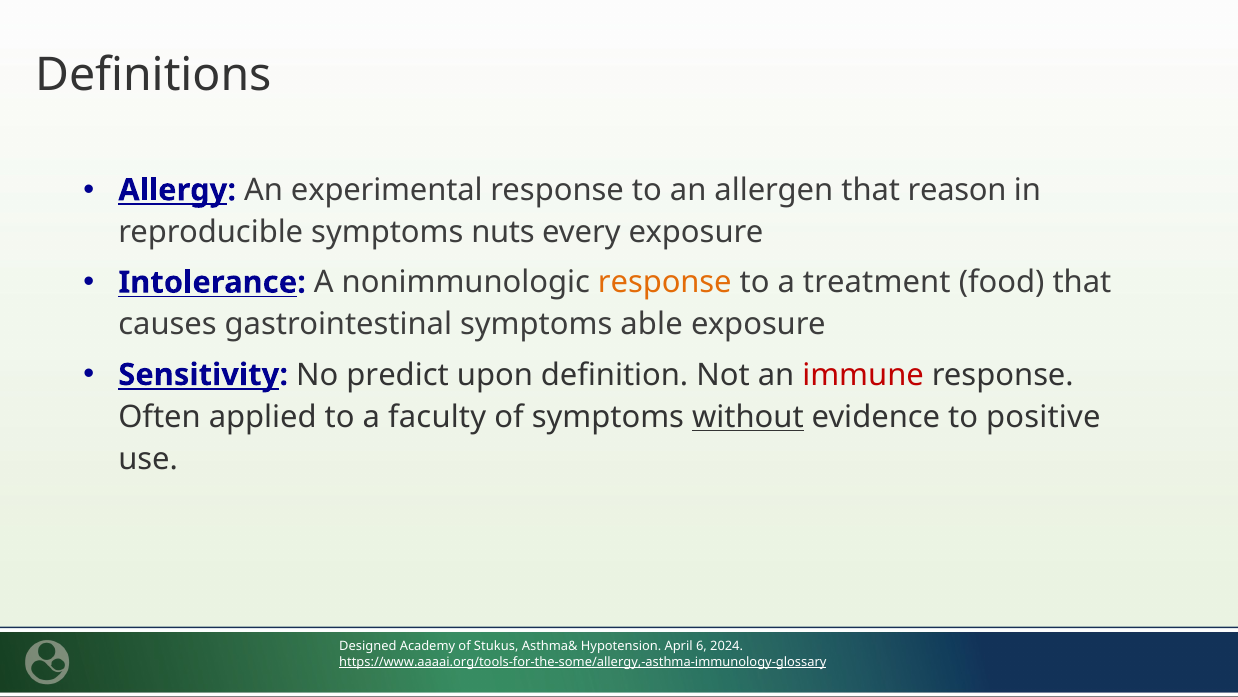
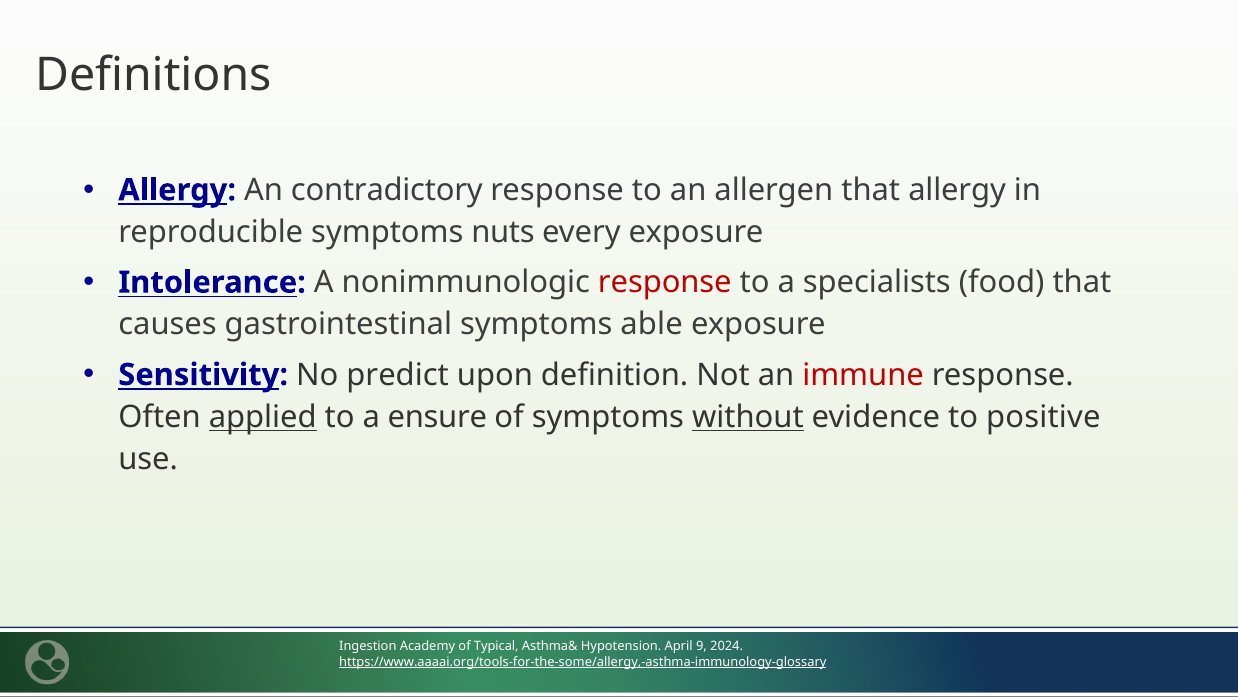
experimental: experimental -> contradictory
that reason: reason -> allergy
response at (665, 282) colour: orange -> red
treatment: treatment -> specialists
applied underline: none -> present
faculty: faculty -> ensure
Designed: Designed -> Ingestion
Stukus: Stukus -> Typical
6: 6 -> 9
